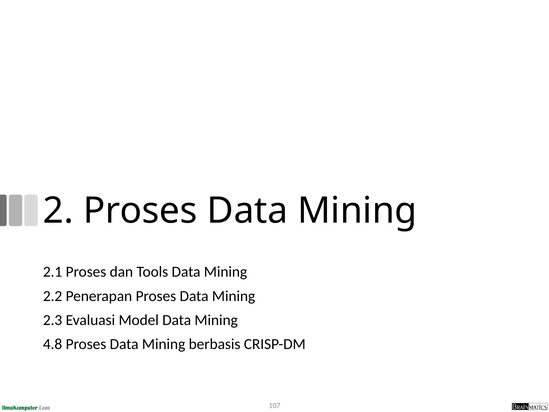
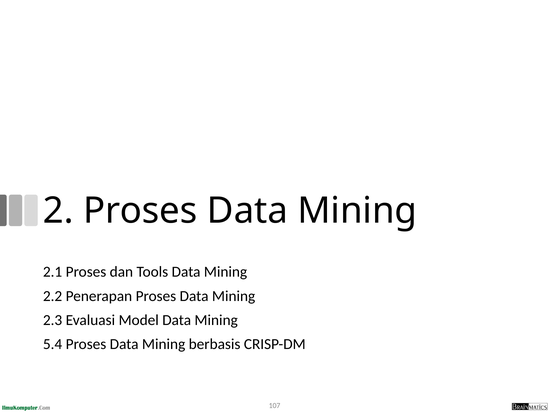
4.8: 4.8 -> 5.4
